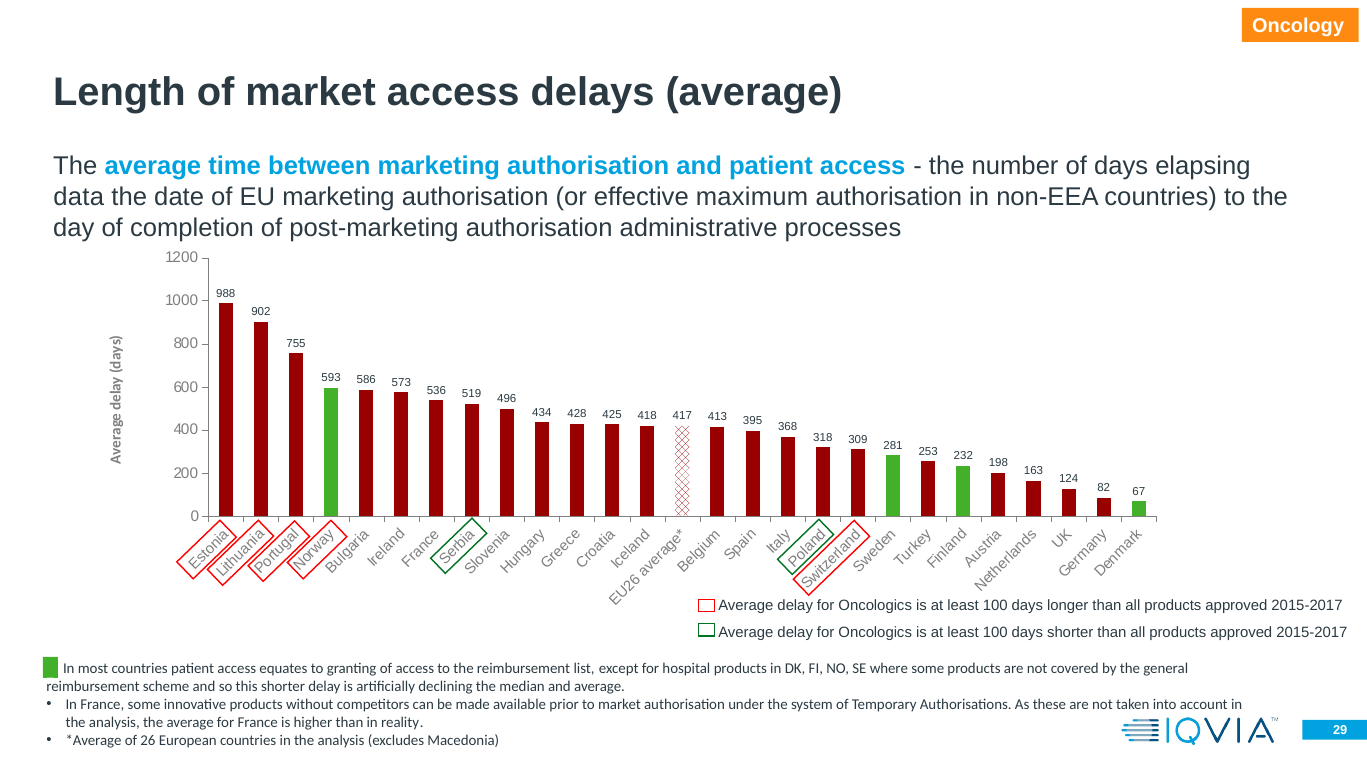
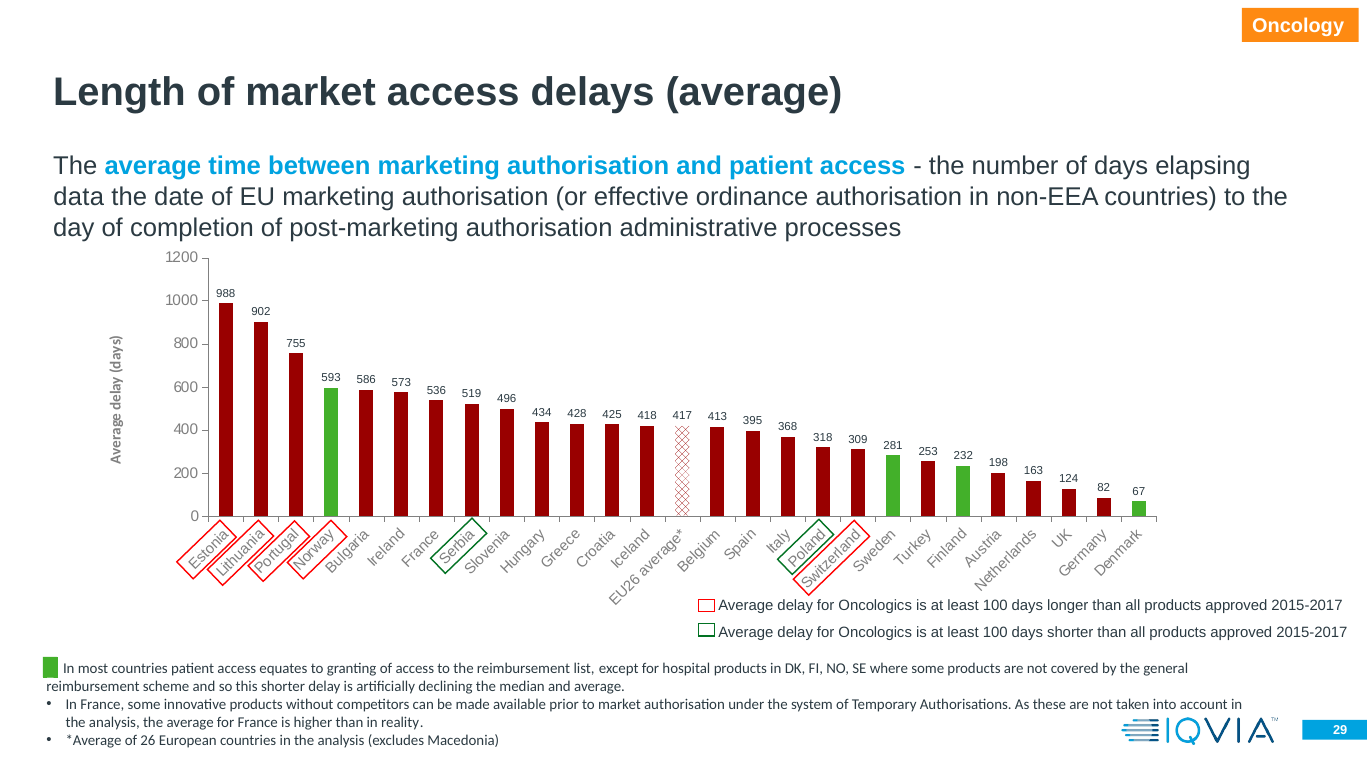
maximum: maximum -> ordinance
